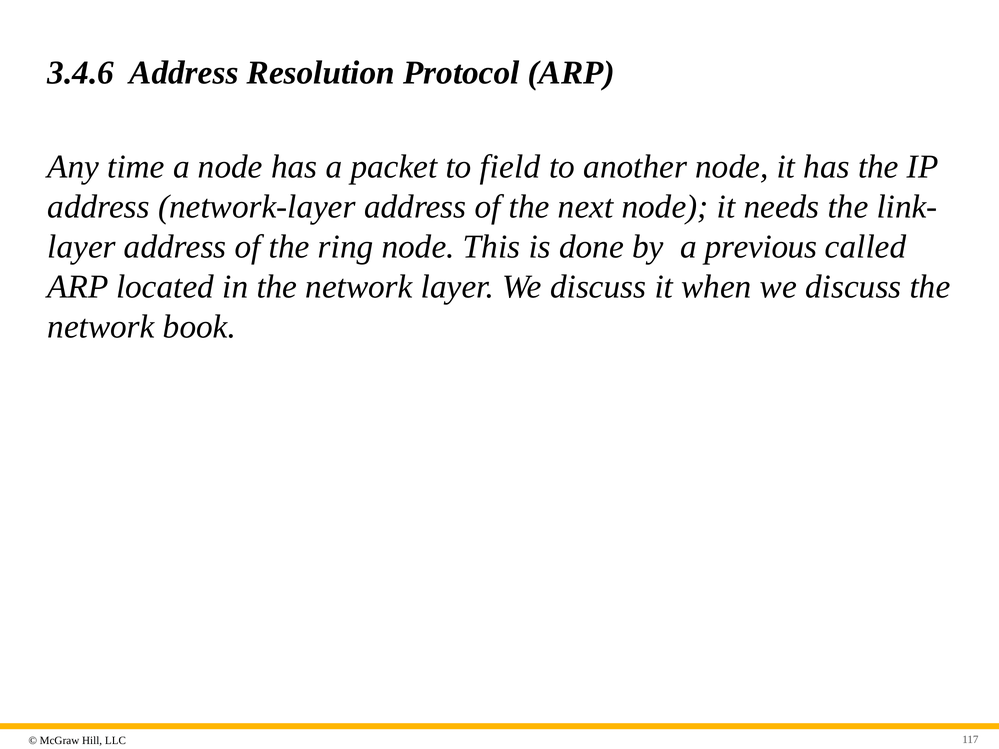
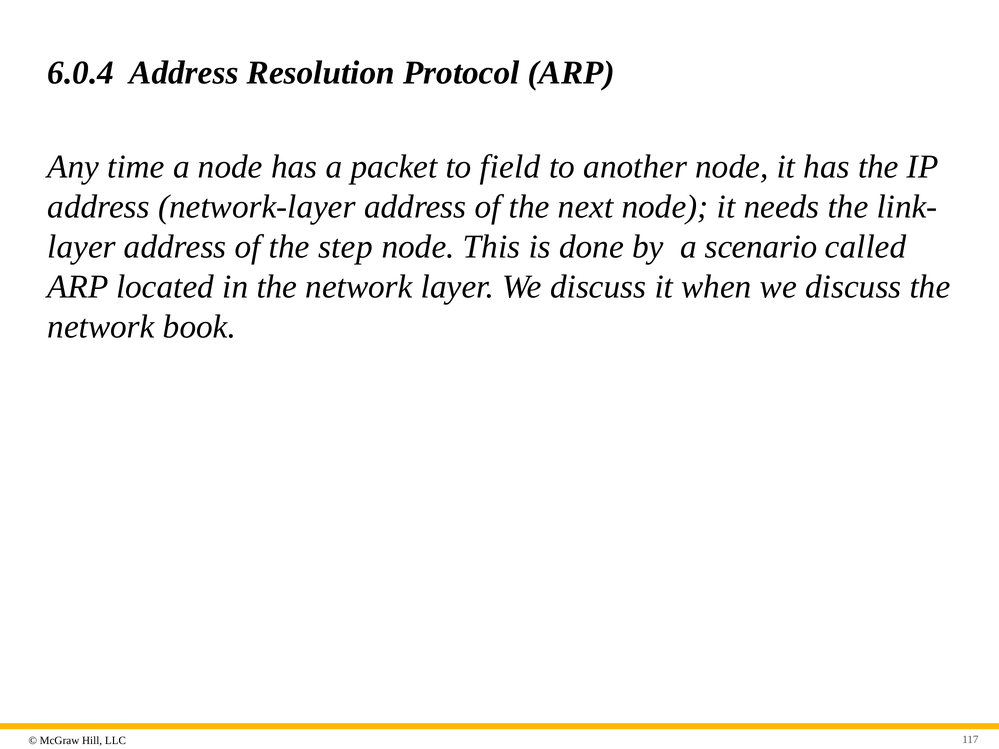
3.4.6: 3.4.6 -> 6.0.4
ring: ring -> step
previous: previous -> scenario
